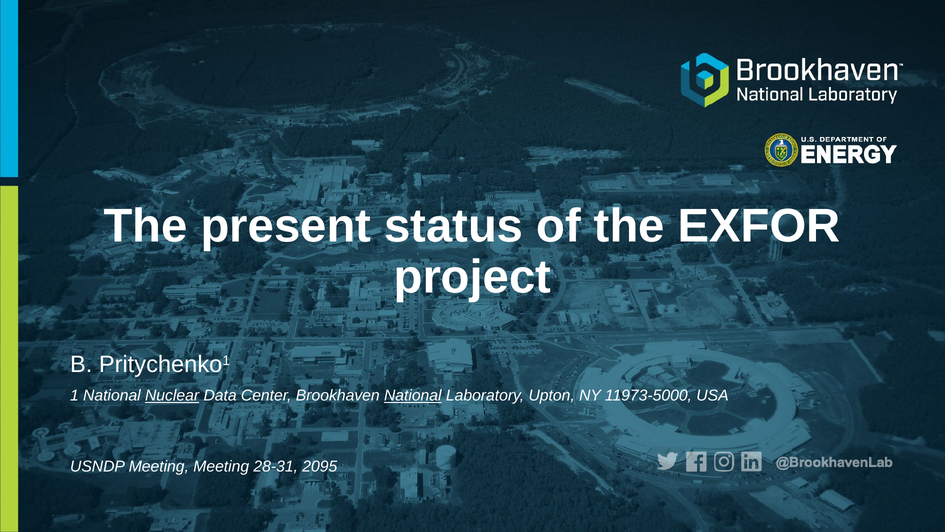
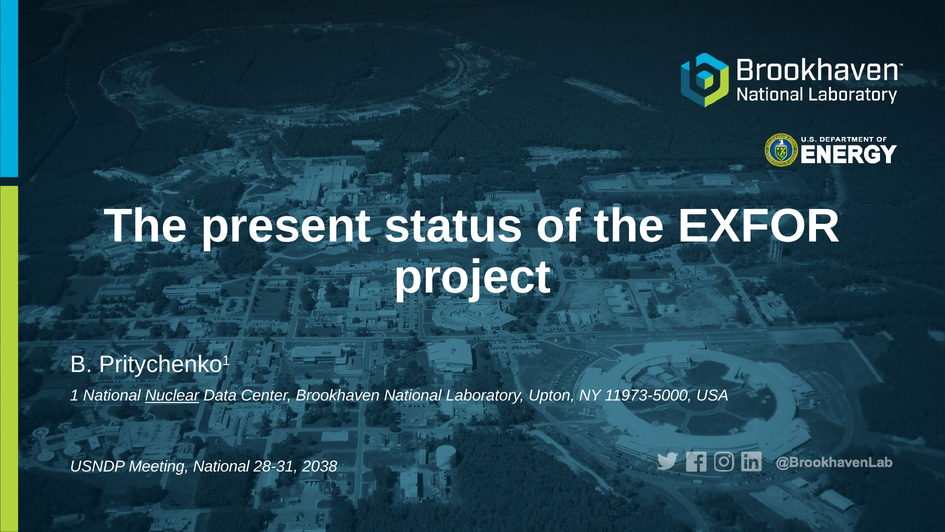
National at (413, 395) underline: present -> none
Meeting Meeting: Meeting -> National
2095: 2095 -> 2038
